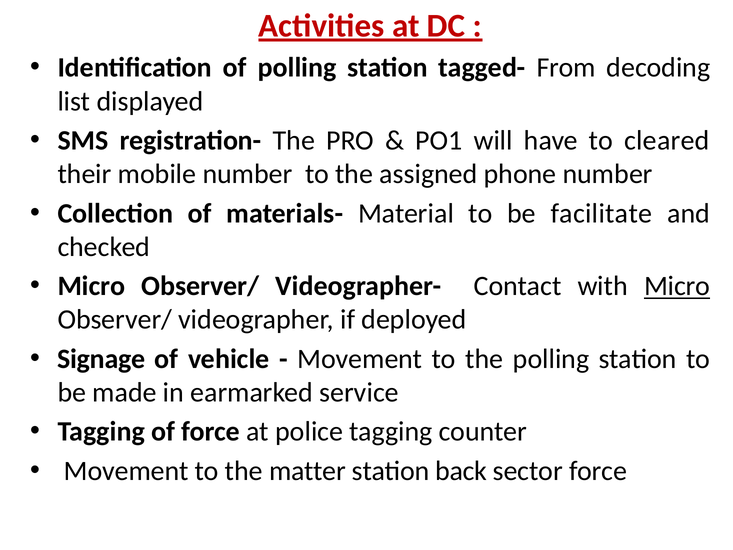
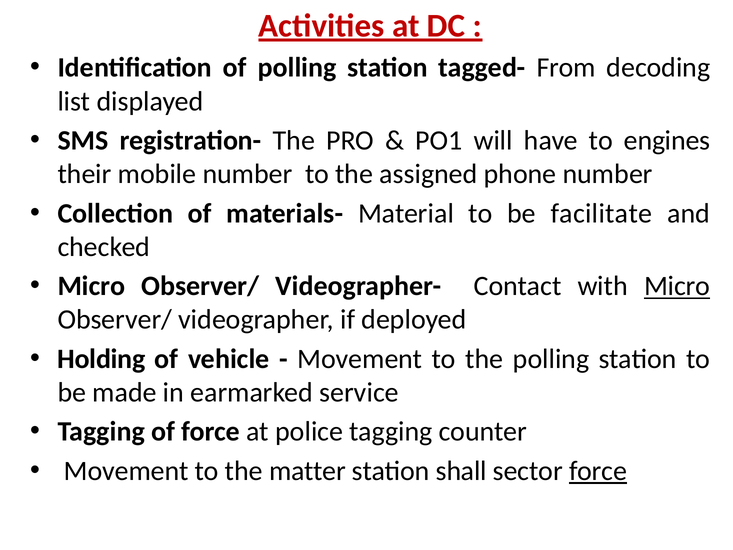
cleared: cleared -> engines
Signage: Signage -> Holding
back: back -> shall
force at (598, 471) underline: none -> present
